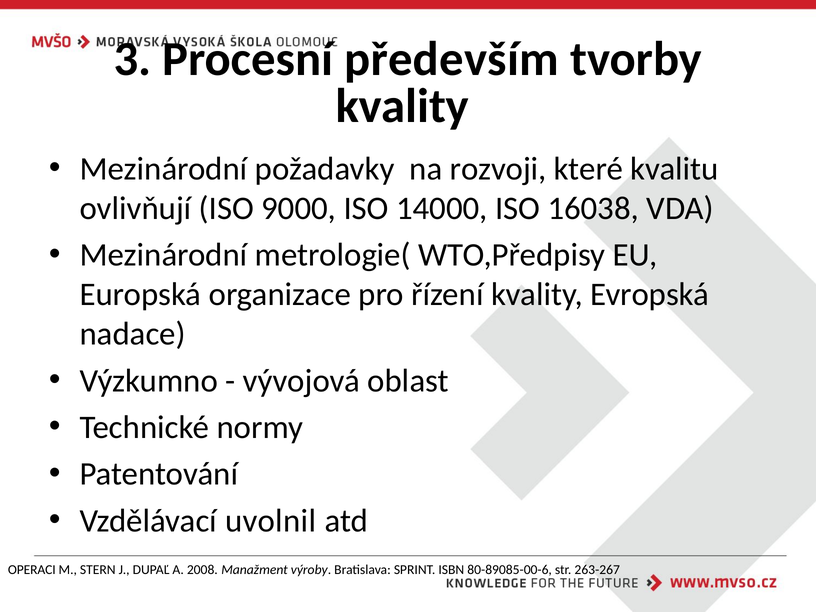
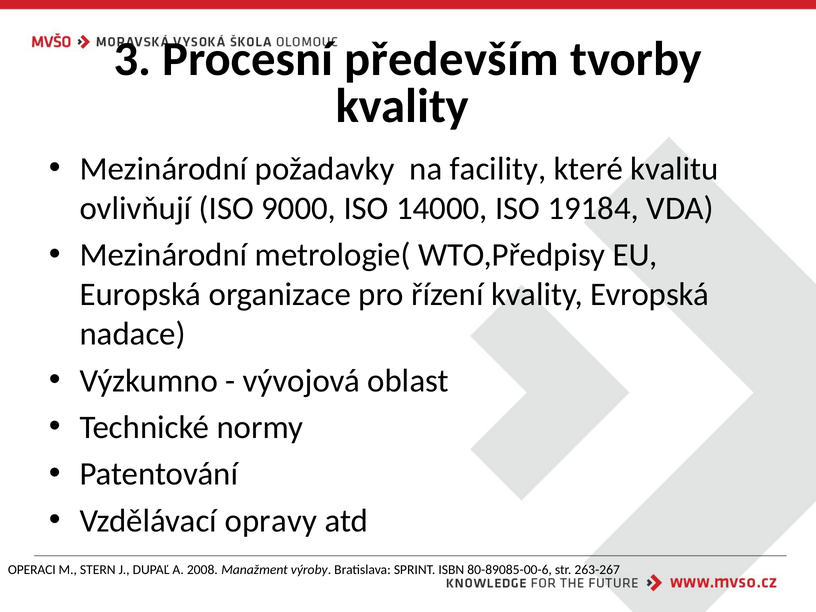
rozvoji: rozvoji -> facility
16038: 16038 -> 19184
uvolnil: uvolnil -> opravy
